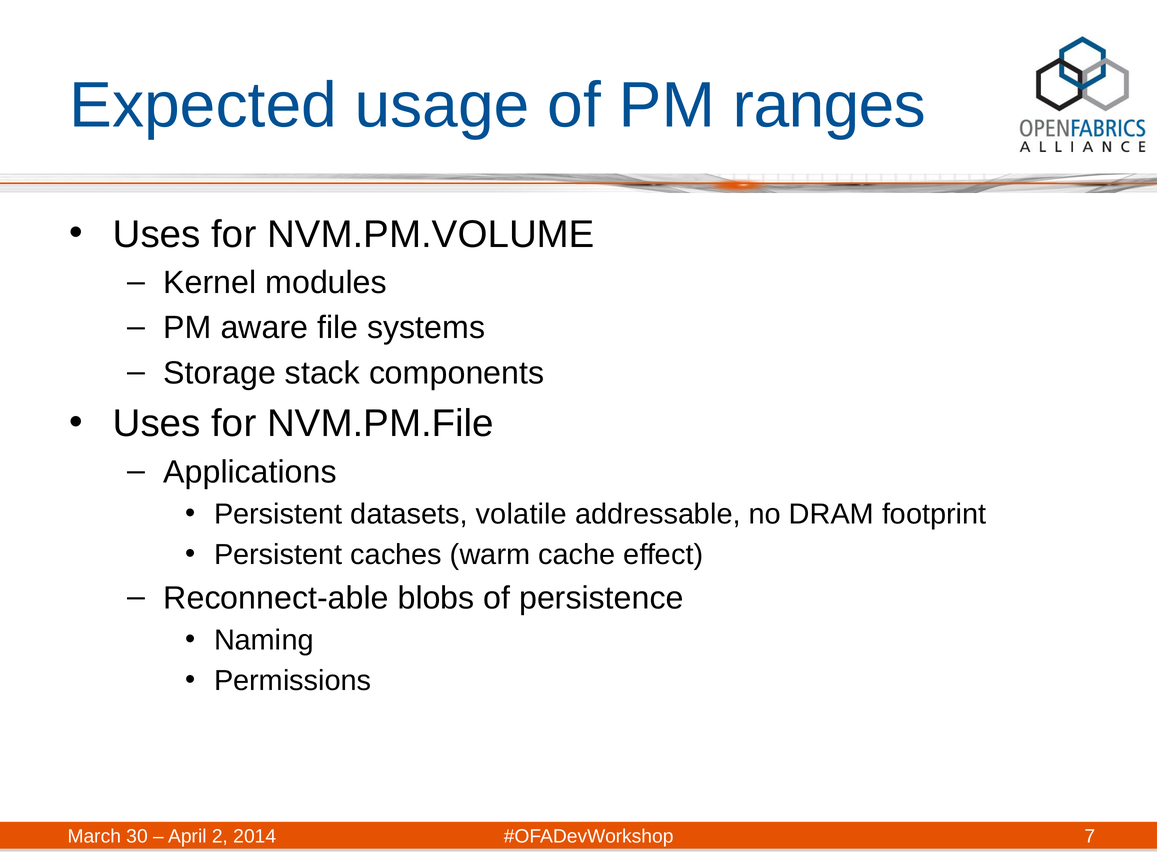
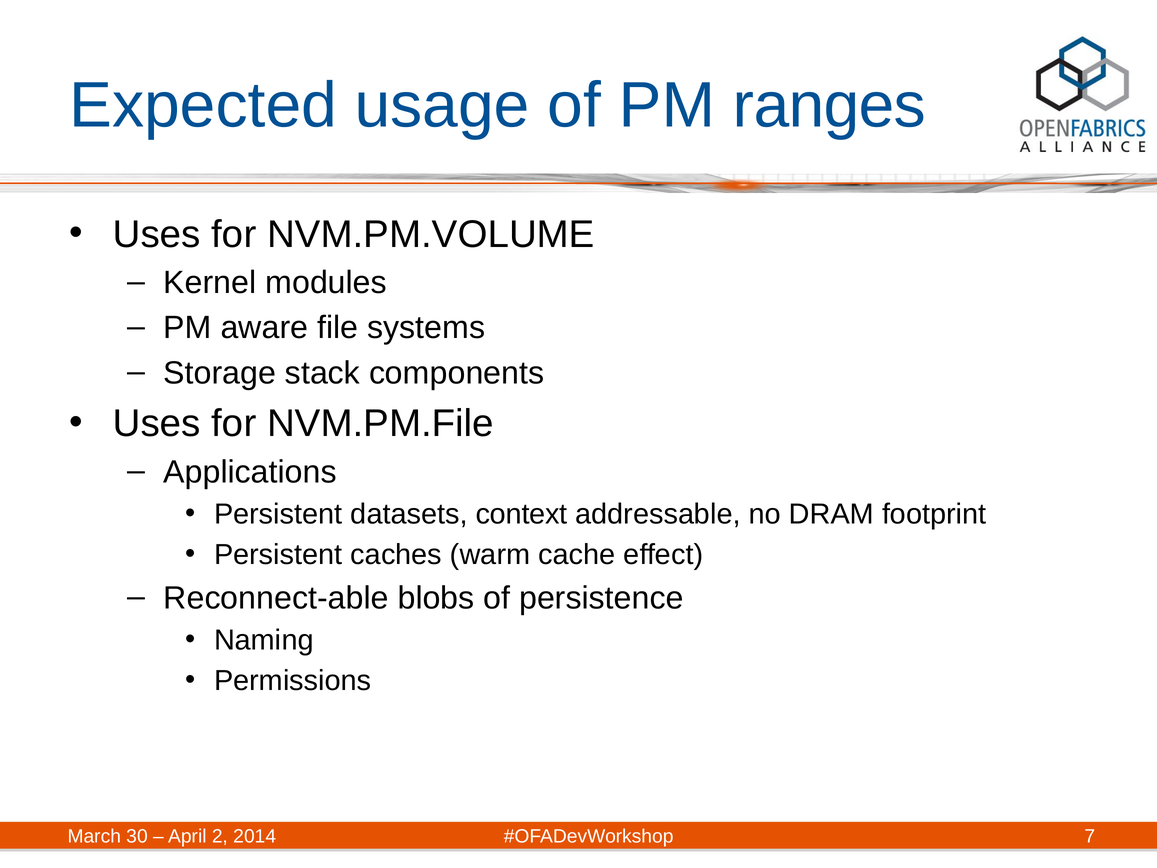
volatile: volatile -> context
